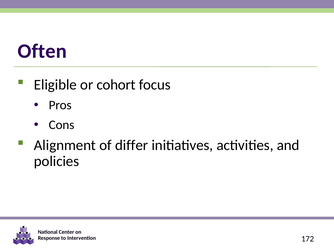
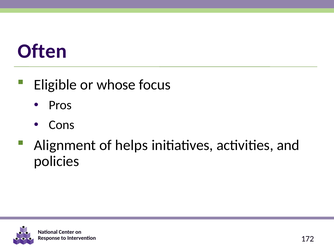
cohort: cohort -> whose
differ: differ -> helps
